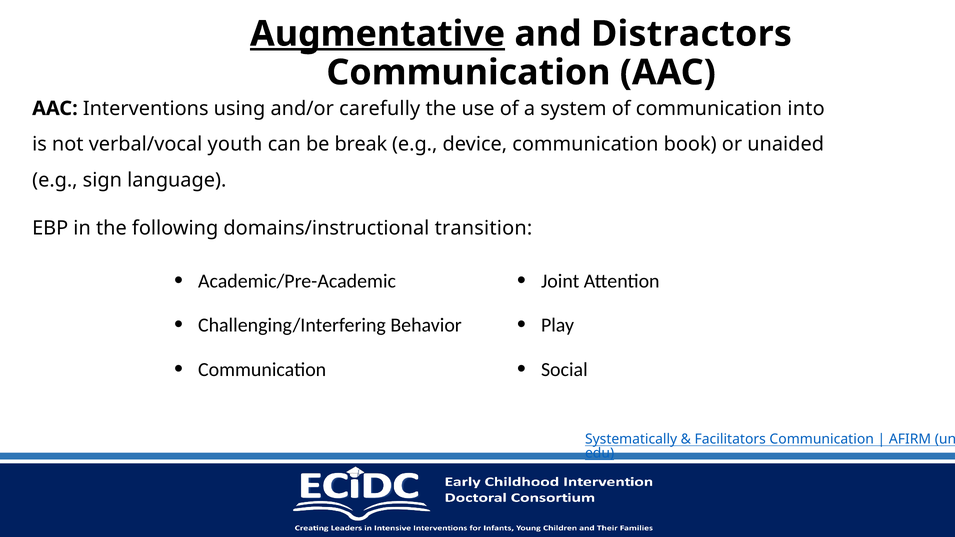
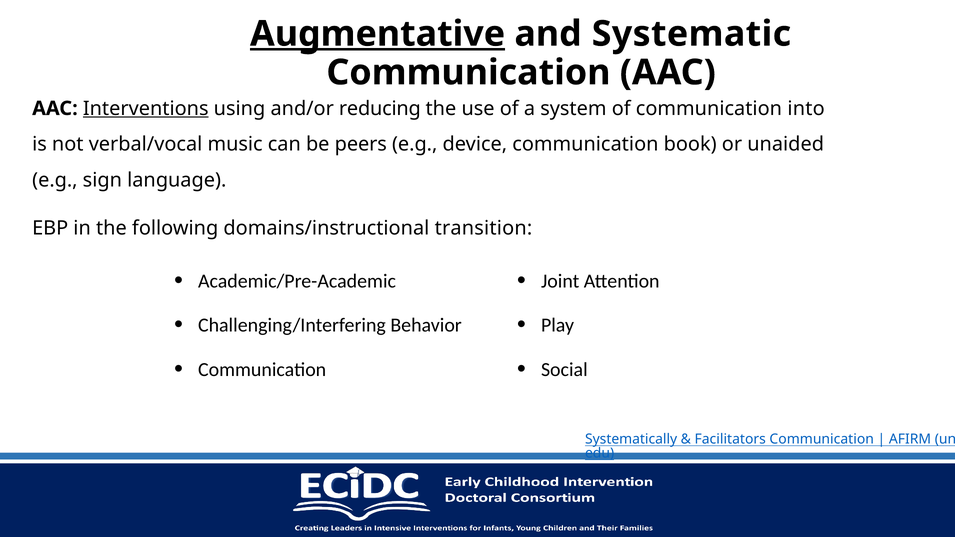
Distractors: Distractors -> Systematic
Interventions underline: none -> present
carefully: carefully -> reducing
youth: youth -> music
break: break -> peers
